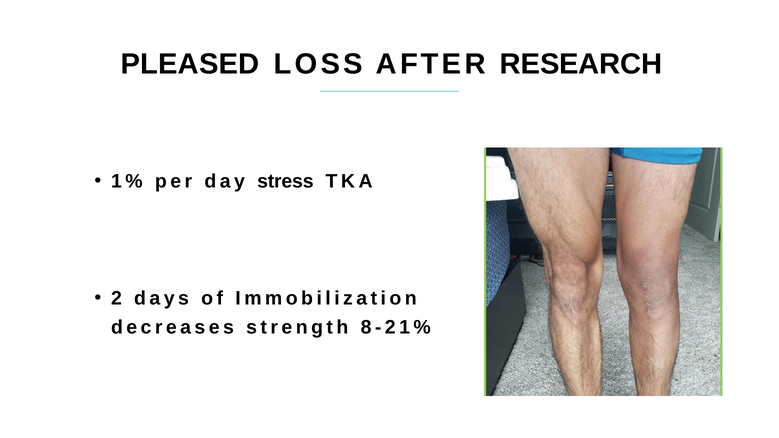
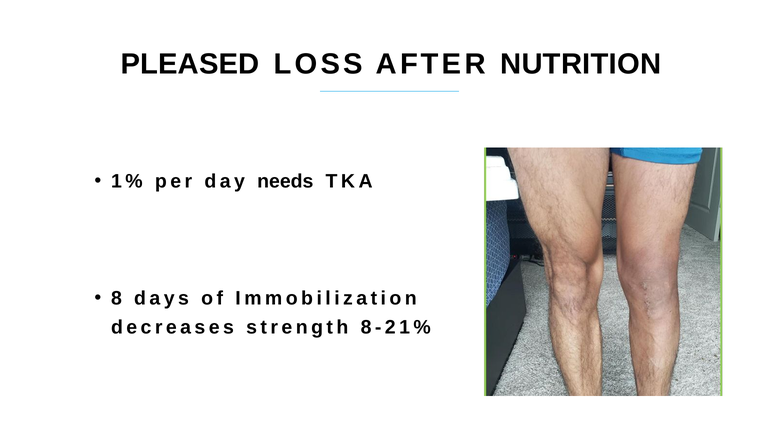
RESEARCH: RESEARCH -> NUTRITION
stress: stress -> needs
2: 2 -> 8
